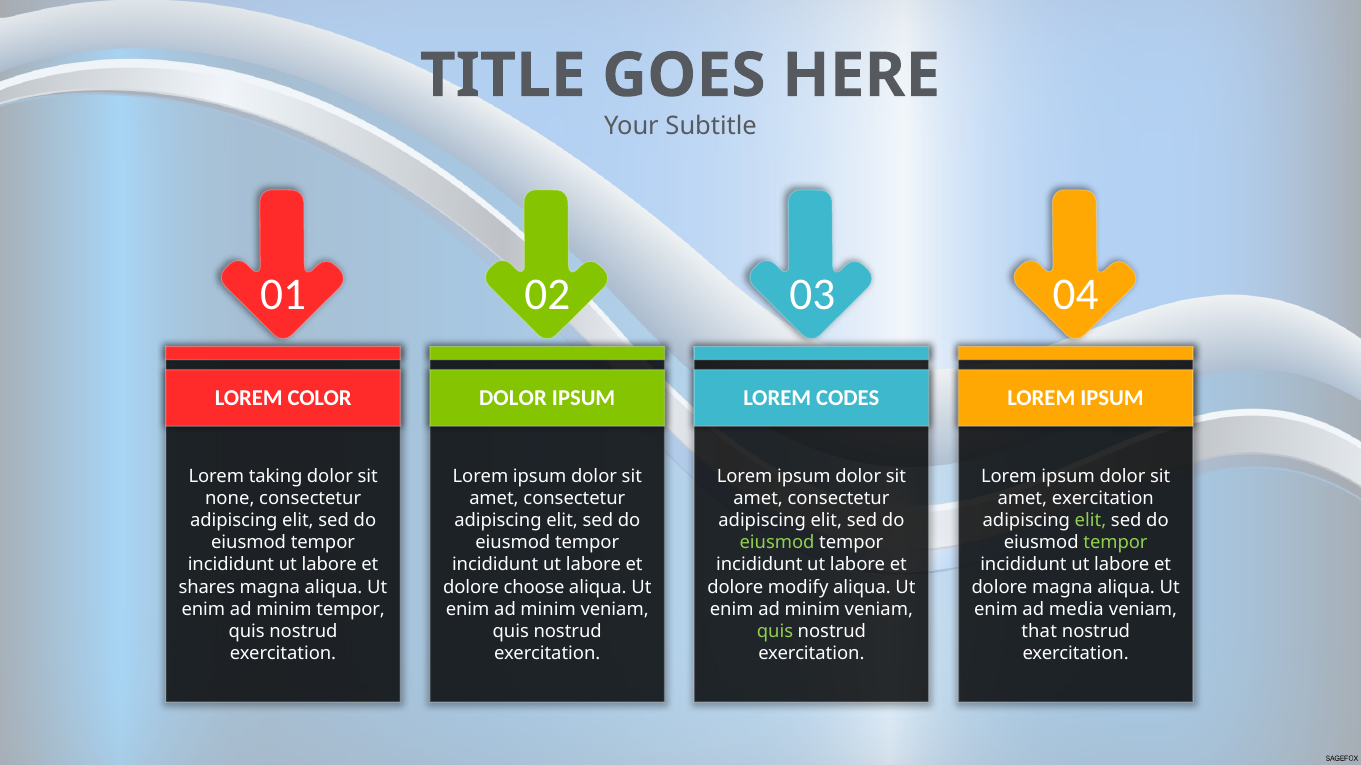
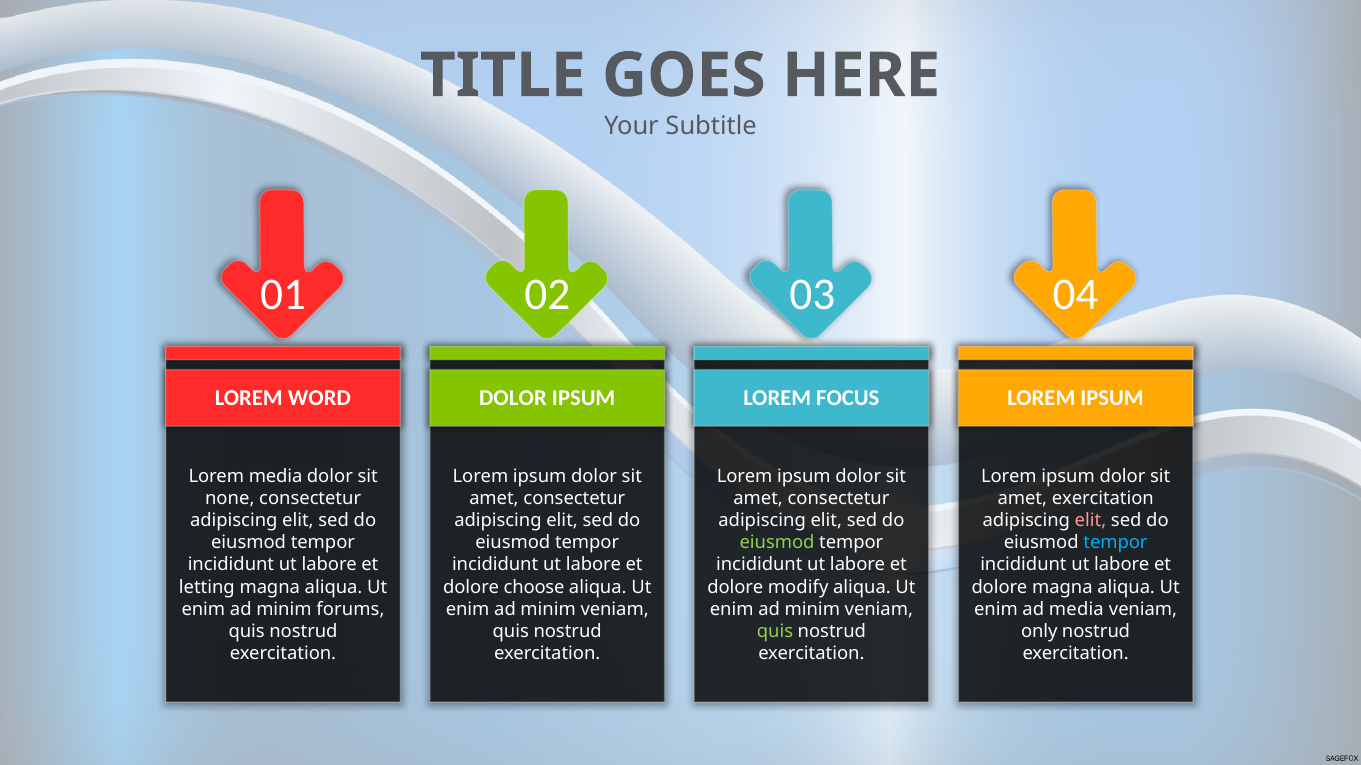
COLOR: COLOR -> WORD
CODES: CODES -> FOCUS
Lorem taking: taking -> media
elit at (1090, 521) colour: light green -> pink
tempor at (1115, 543) colour: light green -> light blue
shares: shares -> letting
minim tempor: tempor -> forums
that: that -> only
